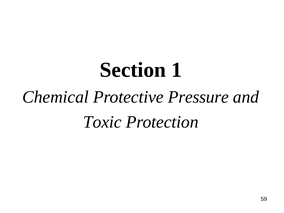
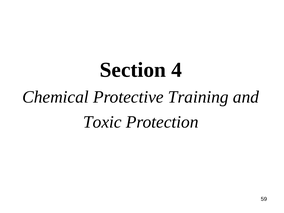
1: 1 -> 4
Pressure: Pressure -> Training
